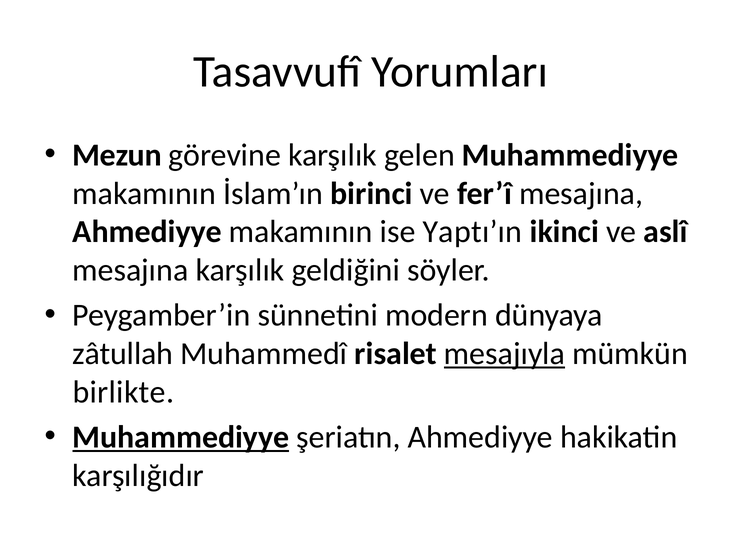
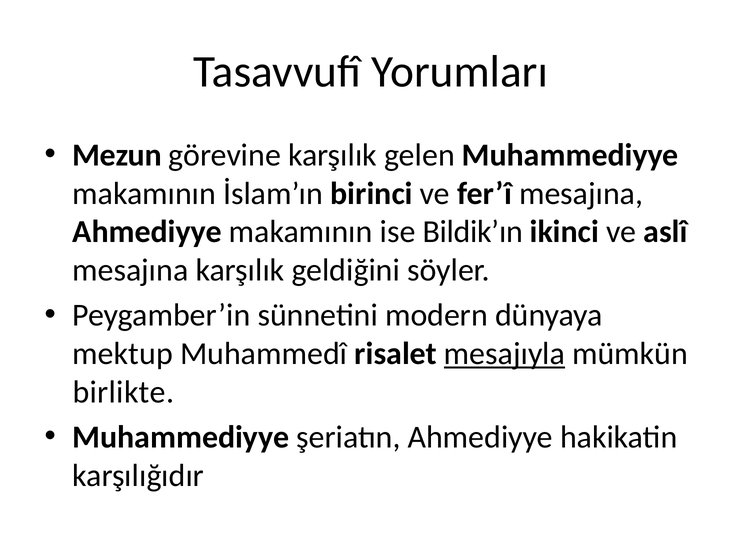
Yaptı’ın: Yaptı’ın -> Bildik’ın
zâtullah: zâtullah -> mektup
Muhammediyye at (181, 437) underline: present -> none
